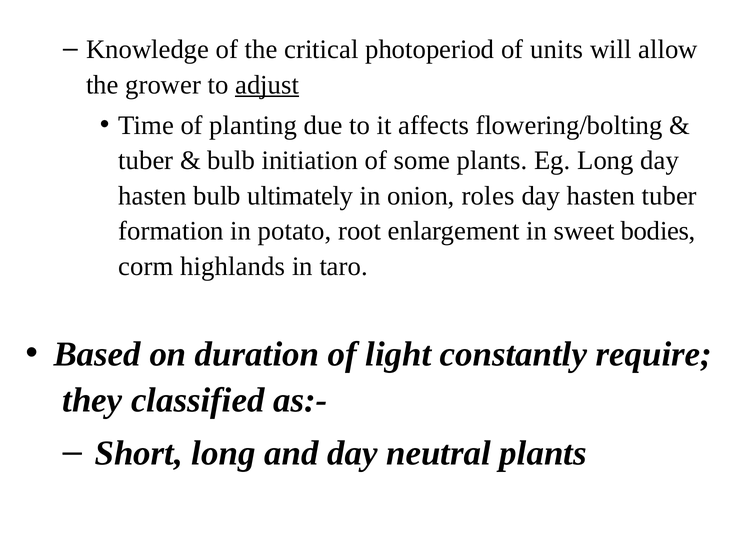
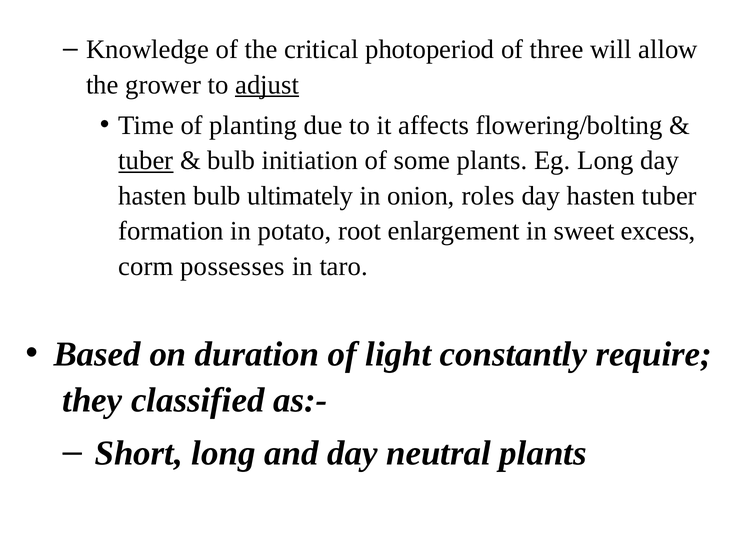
units: units -> three
tuber at (146, 161) underline: none -> present
bodies: bodies -> excess
highlands: highlands -> possesses
